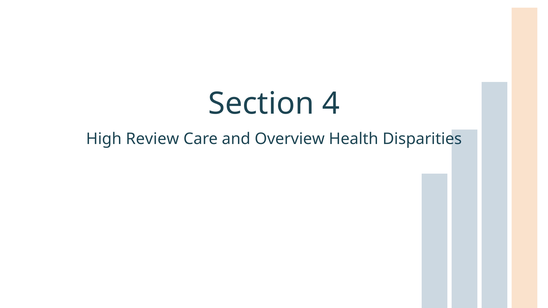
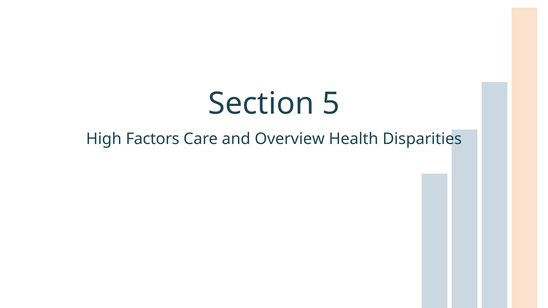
4: 4 -> 5
Review: Review -> Factors
